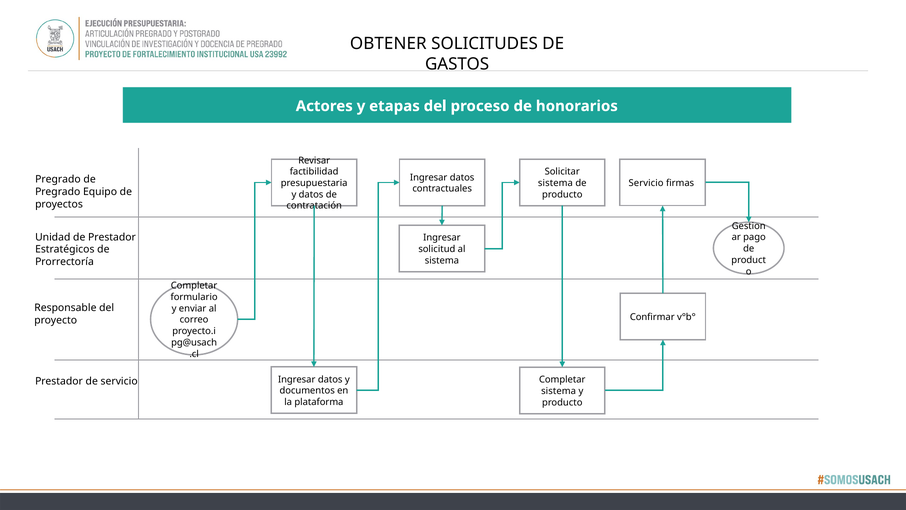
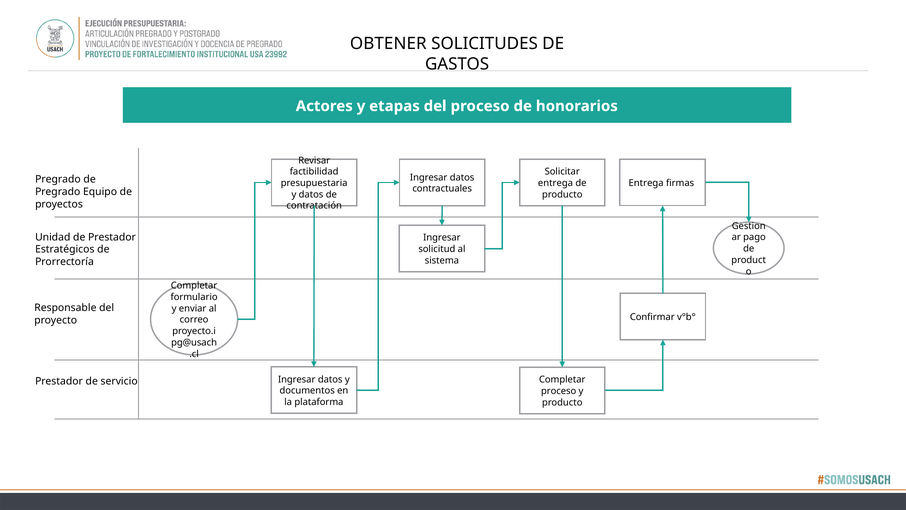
Servicio at (646, 183): Servicio -> Entrega
sistema at (555, 183): sistema -> entrega
sistema at (559, 391): sistema -> proceso
